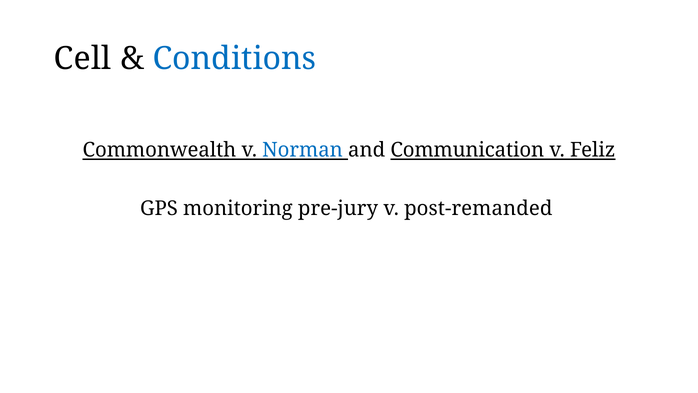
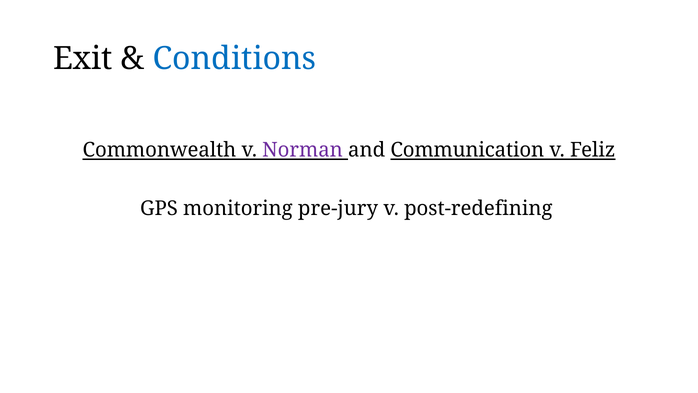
Cell: Cell -> Exit
Norman colour: blue -> purple
post-remanded: post-remanded -> post-redefining
